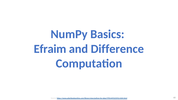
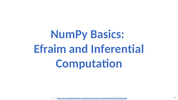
Difference: Difference -> Inferential
